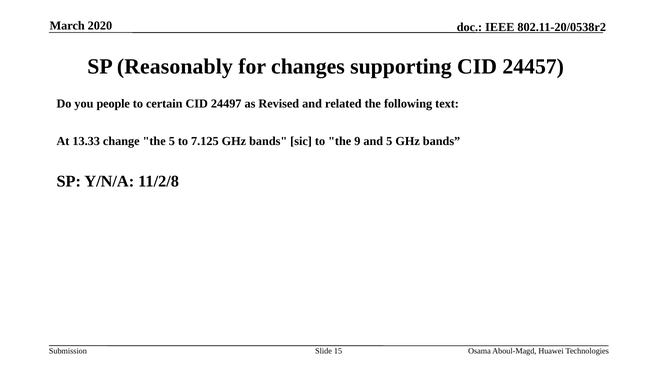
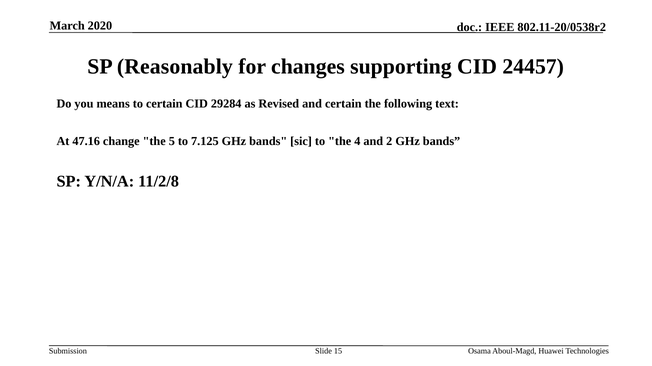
people: people -> means
24497: 24497 -> 29284
and related: related -> certain
13.33: 13.33 -> 47.16
9: 9 -> 4
and 5: 5 -> 2
